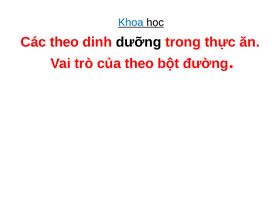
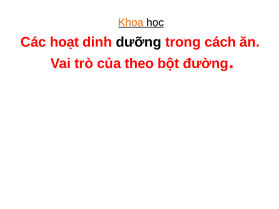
Khoa colour: blue -> orange
Các theo: theo -> hoạt
thực: thực -> cách
